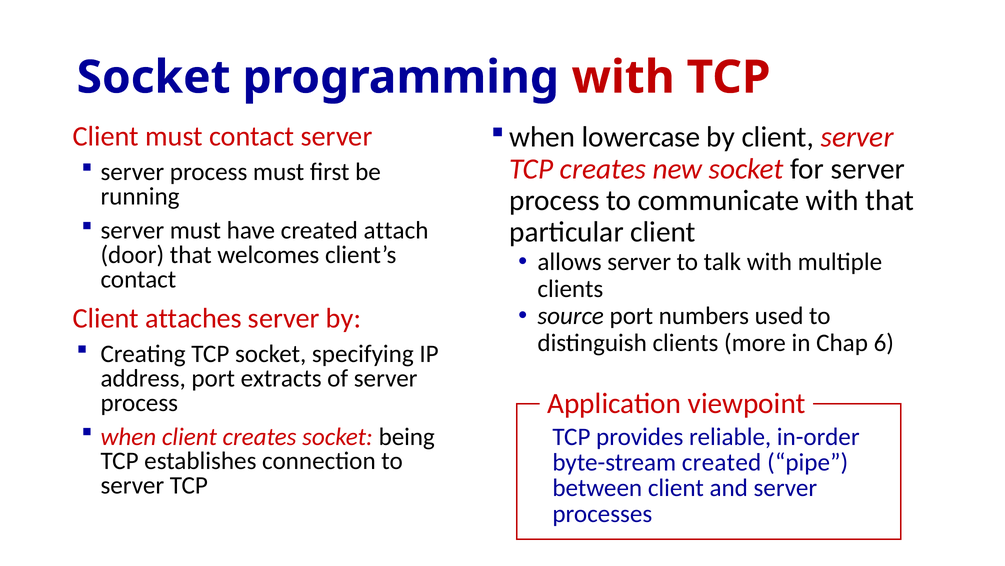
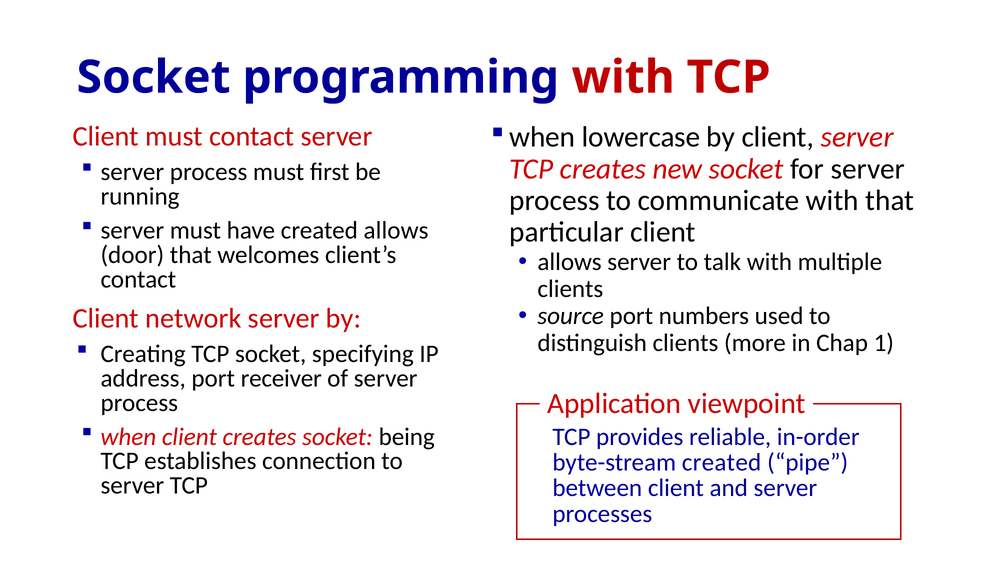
created attach: attach -> allows
attaches: attaches -> network
6: 6 -> 1
extracts: extracts -> receiver
